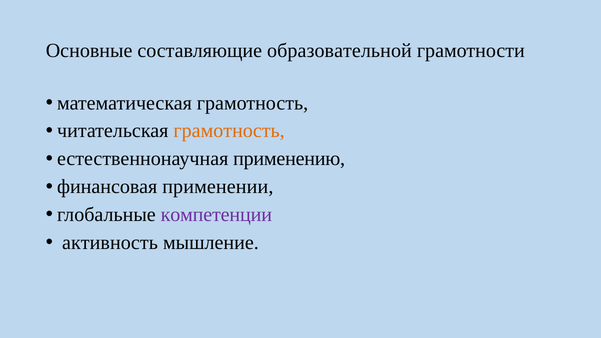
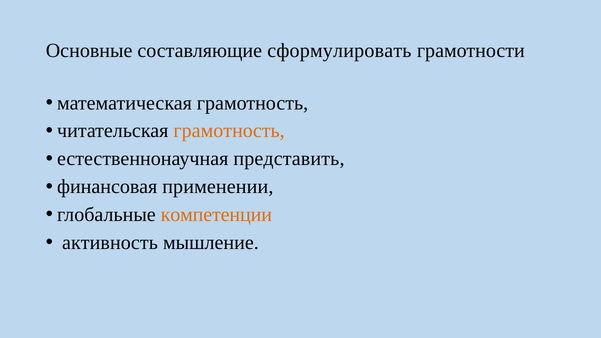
образовательной: образовательной -> сформулировать
применению: применению -> представить
компетенции colour: purple -> orange
